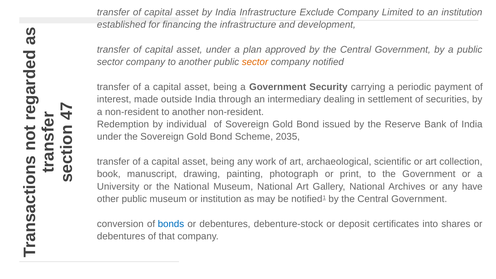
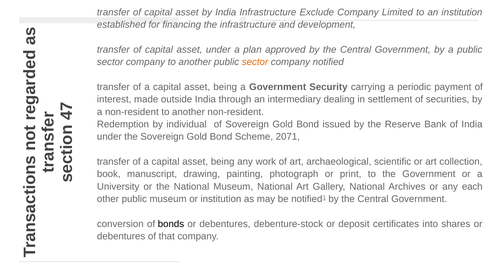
2035: 2035 -> 2071
have: have -> each
bonds colour: blue -> black
